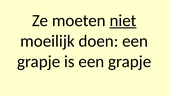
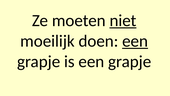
een at (135, 41) underline: none -> present
